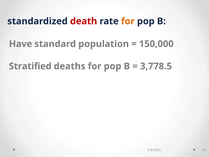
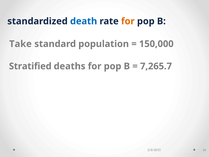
death colour: red -> blue
Have: Have -> Take
3,778.5: 3,778.5 -> 7,265.7
